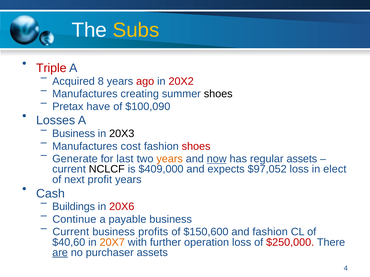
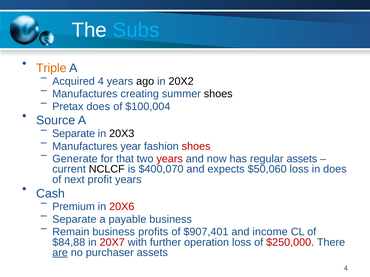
Subs colour: yellow -> light blue
Triple colour: red -> orange
Acquired 8: 8 -> 4
ago colour: red -> black
20X2 colour: red -> black
Pretax have: have -> does
$100,090: $100,090 -> $100,004
Losses: Losses -> Source
Business at (74, 134): Business -> Separate
cost: cost -> year
last: last -> that
years at (170, 159) colour: orange -> red
now underline: present -> none
$409,000: $409,000 -> $400,070
$97,052: $97,052 -> $50,060
in elect: elect -> does
Buildings: Buildings -> Premium
Continue at (74, 220): Continue -> Separate
Current at (71, 232): Current -> Remain
$150,600: $150,600 -> $907,401
and fashion: fashion -> income
$40,60: $40,60 -> $84,88
20X7 colour: orange -> red
